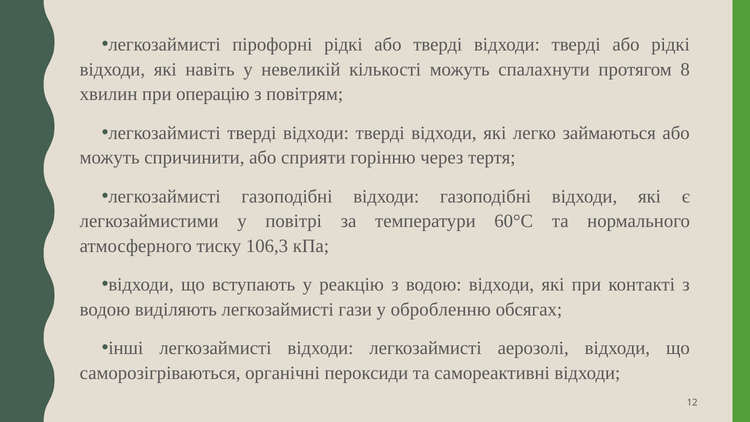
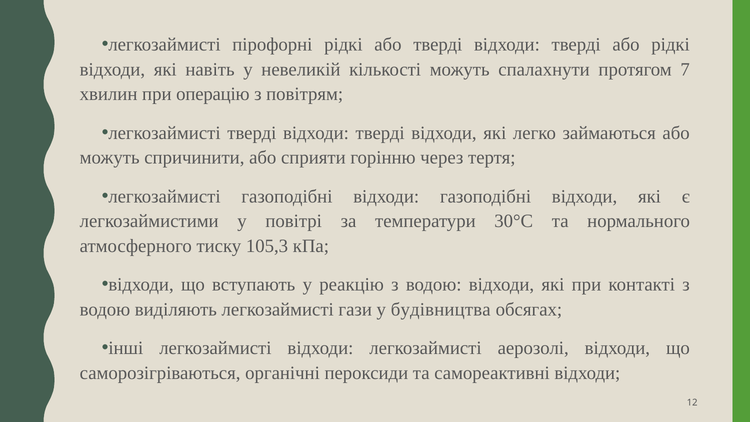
8: 8 -> 7
60°С: 60°С -> 30°С
106,3: 106,3 -> 105,3
обробленню: обробленню -> будівництва
